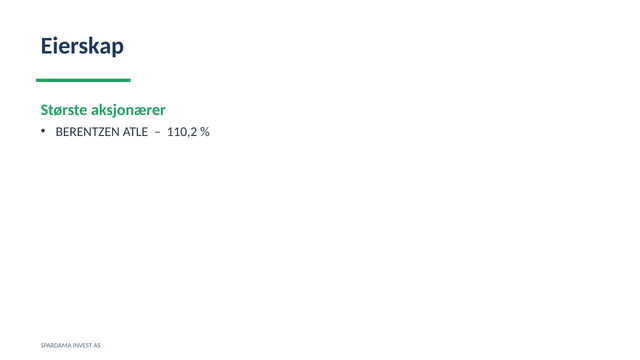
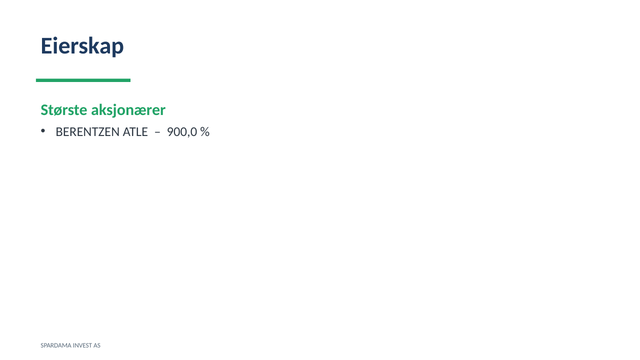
110,2: 110,2 -> 900,0
